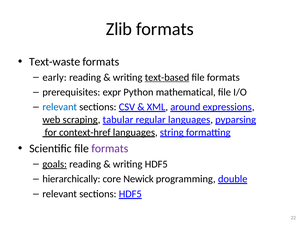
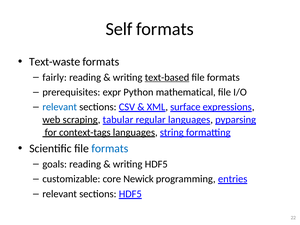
Zlib: Zlib -> Self
early: early -> fairly
around: around -> surface
context-href: context-href -> context-tags
formats at (110, 149) colour: purple -> blue
goals underline: present -> none
hierarchically: hierarchically -> customizable
double: double -> entries
